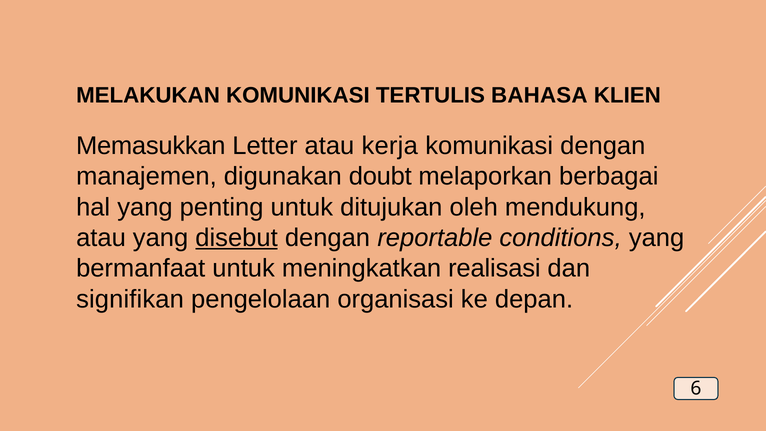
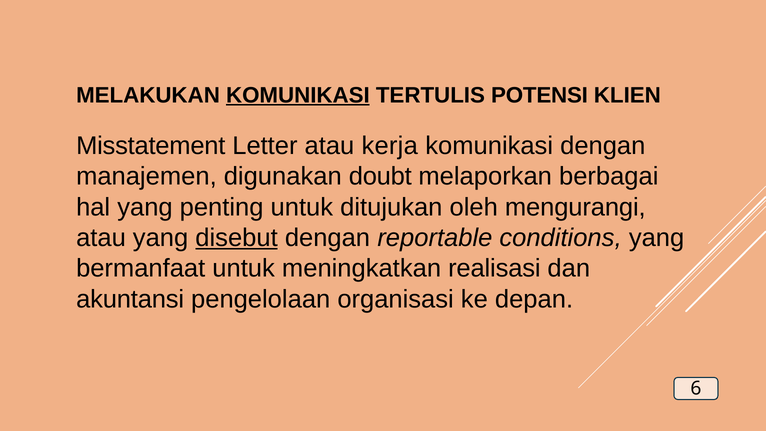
KOMUNIKASI at (298, 95) underline: none -> present
BAHASA: BAHASA -> POTENSI
Memasukkan: Memasukkan -> Misstatement
mendukung: mendukung -> mengurangi
signifikan: signifikan -> akuntansi
